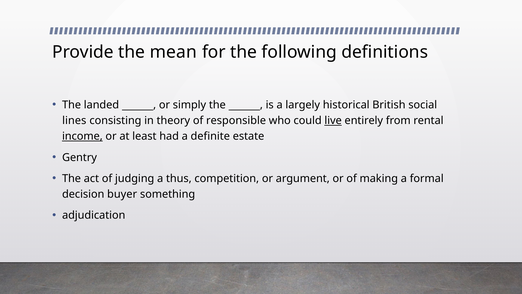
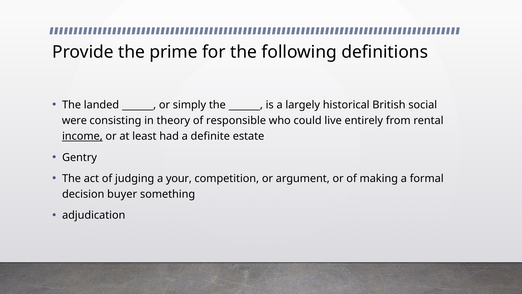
mean: mean -> prime
lines: lines -> were
live underline: present -> none
thus: thus -> your
